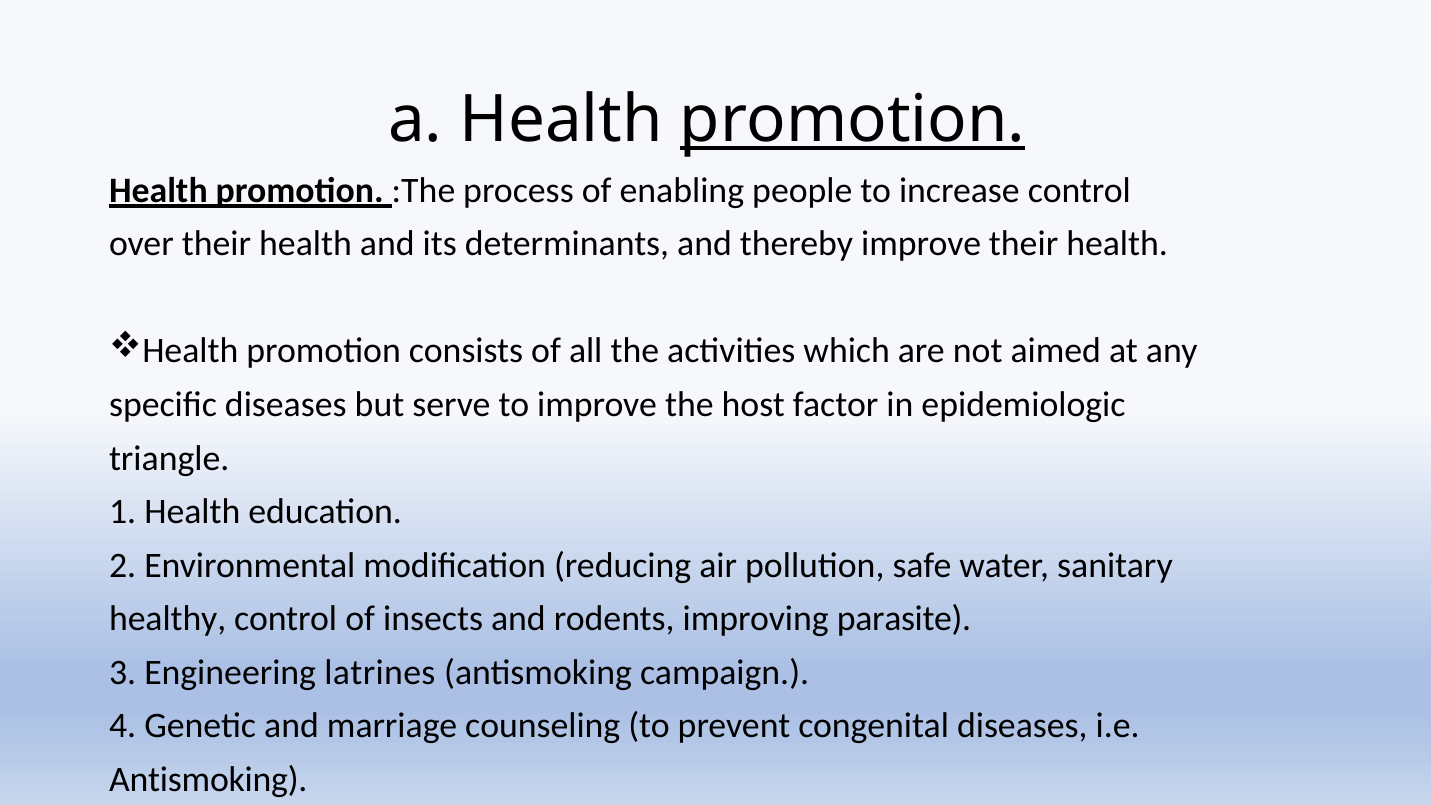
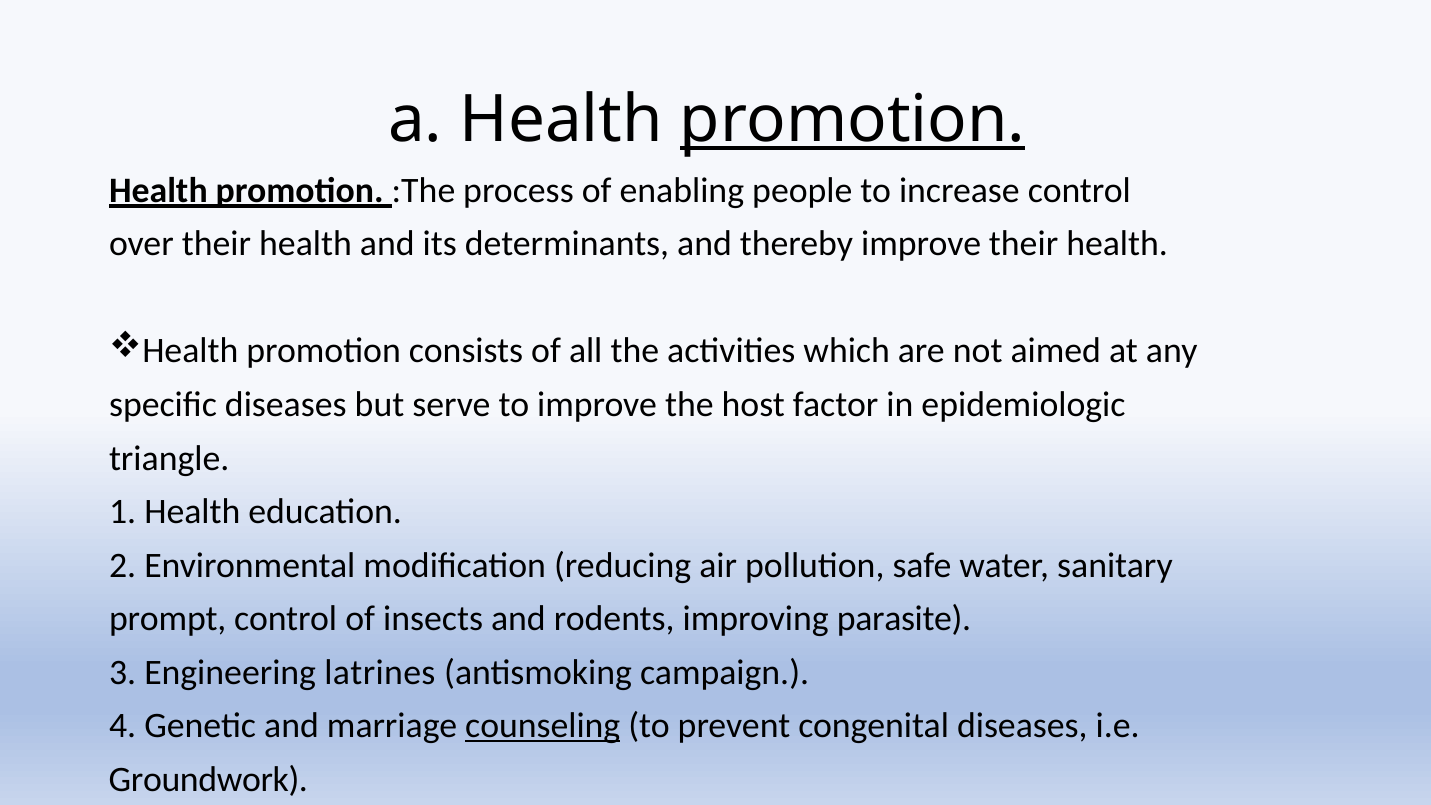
healthy: healthy -> prompt
counseling underline: none -> present
Antismoking at (208, 779): Antismoking -> Groundwork
